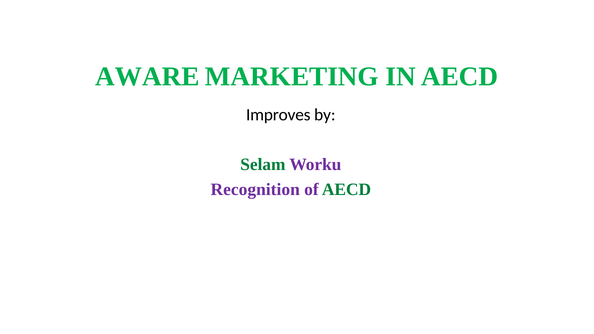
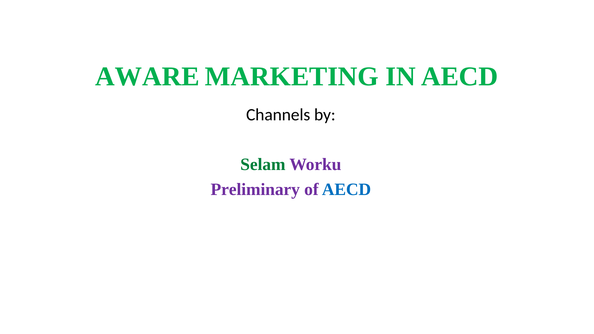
Improves: Improves -> Channels
Recognition: Recognition -> Preliminary
AECD at (347, 190) colour: green -> blue
